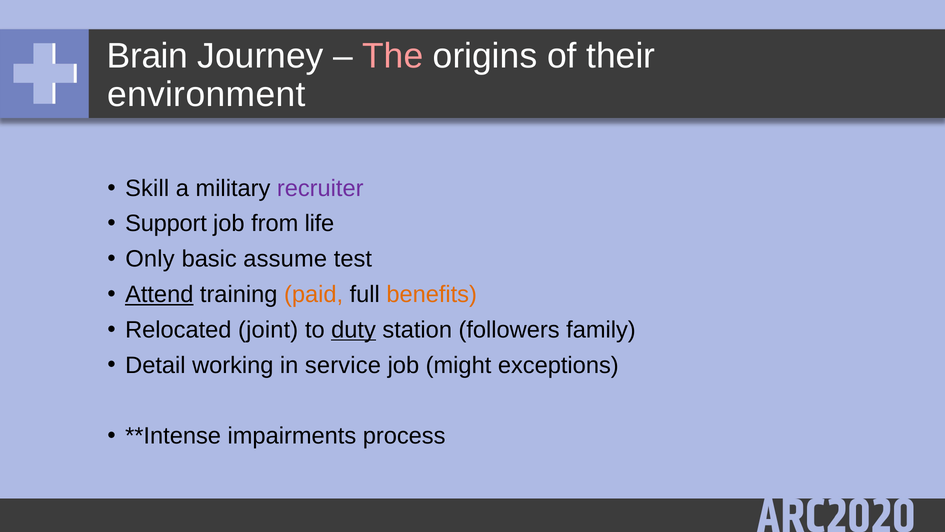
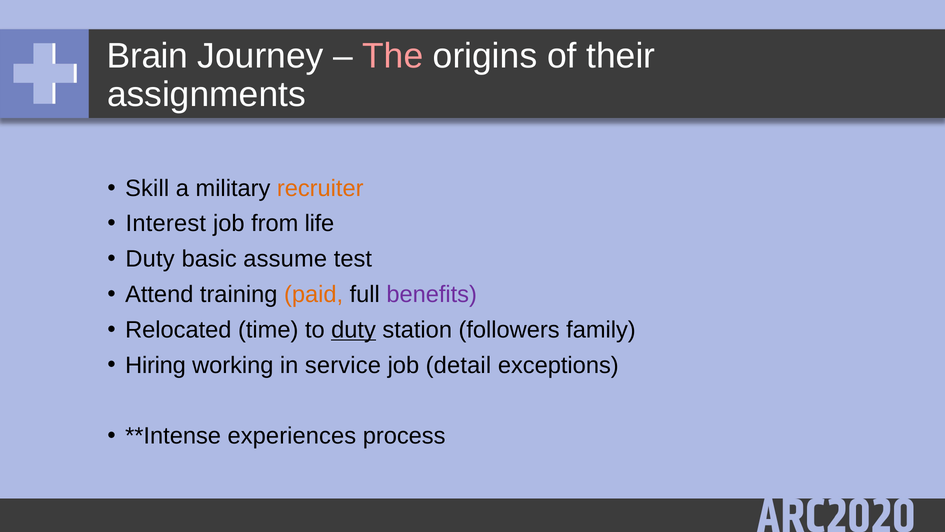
environment: environment -> assignments
recruiter colour: purple -> orange
Support: Support -> Interest
Only at (150, 259): Only -> Duty
Attend underline: present -> none
benefits colour: orange -> purple
joint: joint -> time
Detail: Detail -> Hiring
might: might -> detail
impairments: impairments -> experiences
